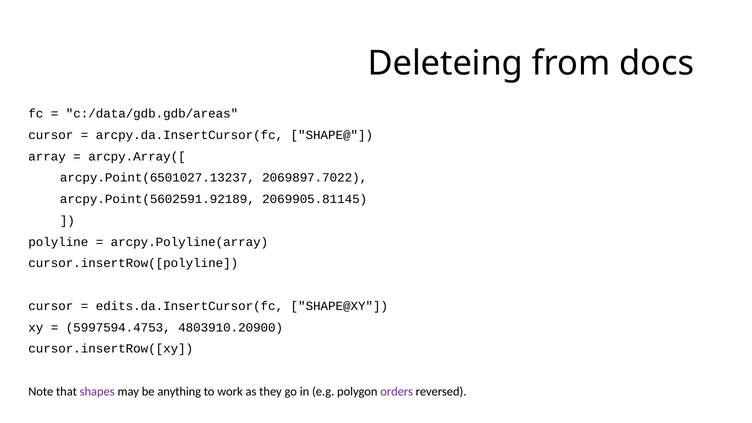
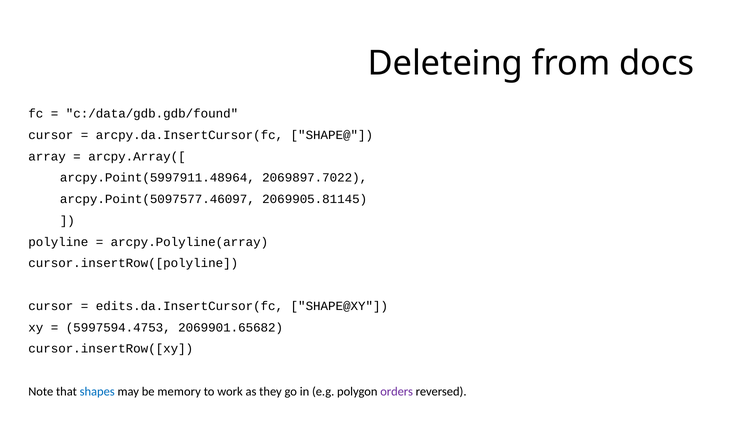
c:/data/gdb.gdb/areas: c:/data/gdb.gdb/areas -> c:/data/gdb.gdb/found
arcpy.Point(6501027.13237: arcpy.Point(6501027.13237 -> arcpy.Point(5997911.48964
arcpy.Point(5602591.92189: arcpy.Point(5602591.92189 -> arcpy.Point(5097577.46097
4803910.20900: 4803910.20900 -> 2069901.65682
shapes colour: purple -> blue
anything: anything -> memory
